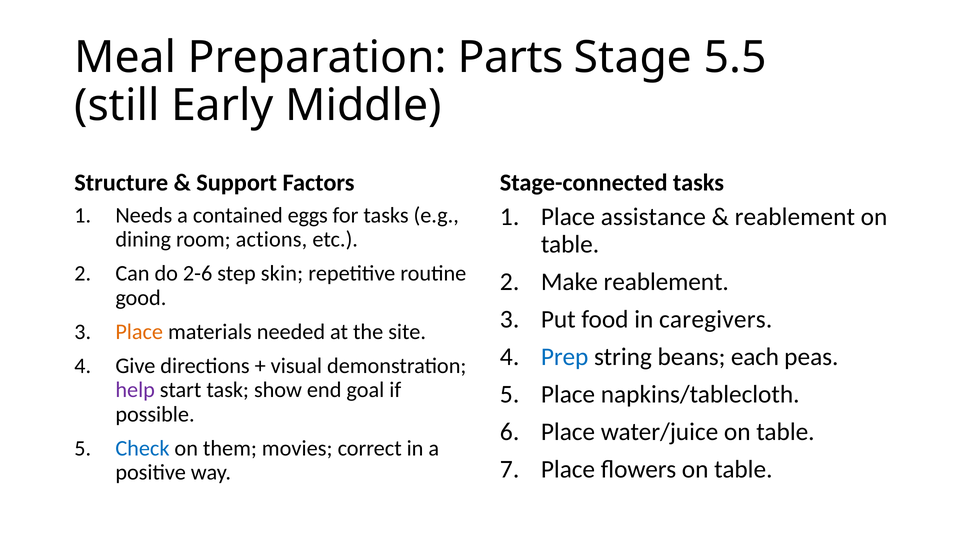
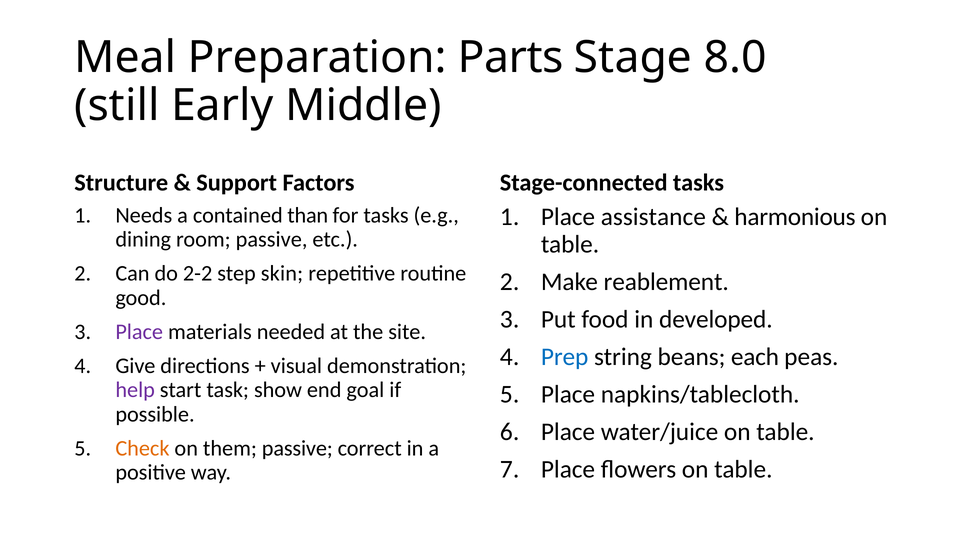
5.5: 5.5 -> 8.0
eggs: eggs -> than
reablement at (795, 217): reablement -> harmonious
room actions: actions -> passive
2-6: 2-6 -> 2-2
caregivers: caregivers -> developed
Place at (139, 332) colour: orange -> purple
Check colour: blue -> orange
them movies: movies -> passive
